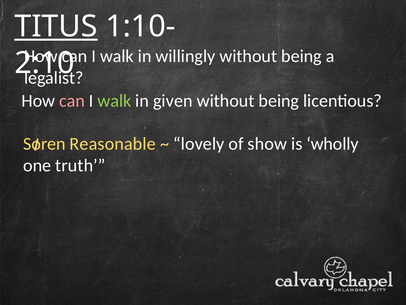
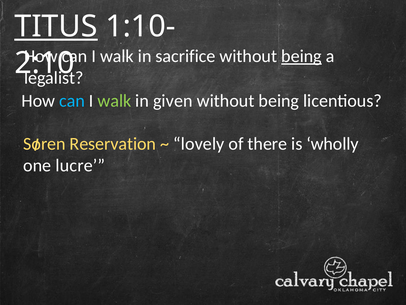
willingly: willingly -> sacrifice
being at (302, 56) underline: none -> present
can at (72, 101) colour: pink -> light blue
Reasonable: Reasonable -> Reservation
show: show -> there
truth: truth -> lucre
